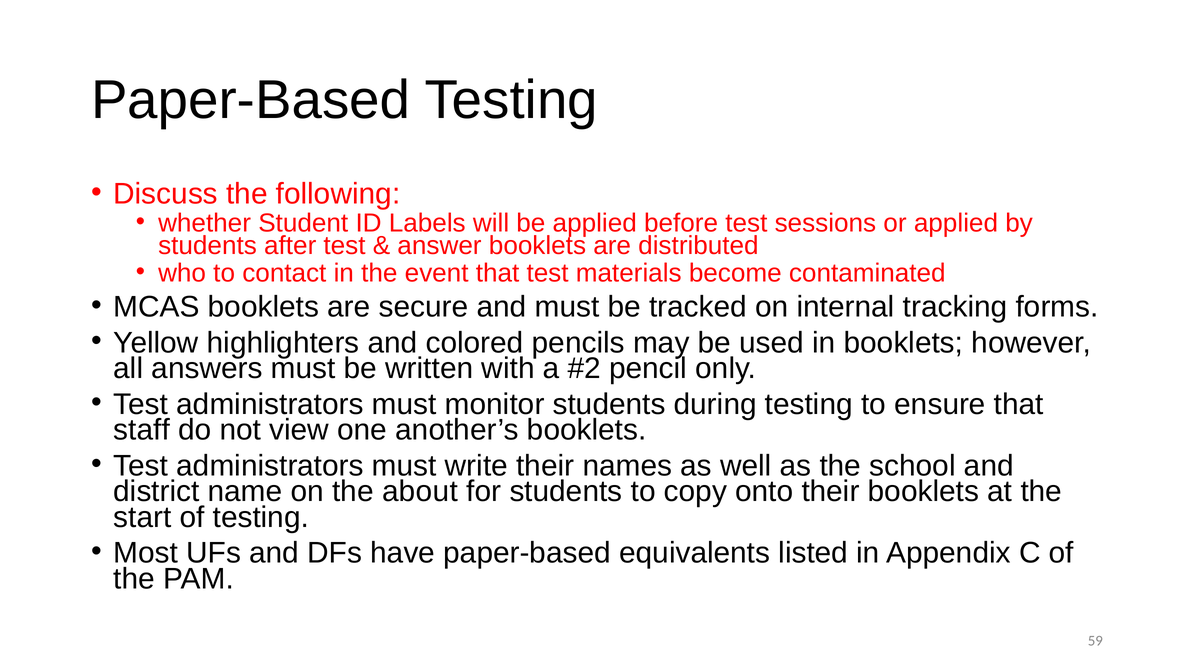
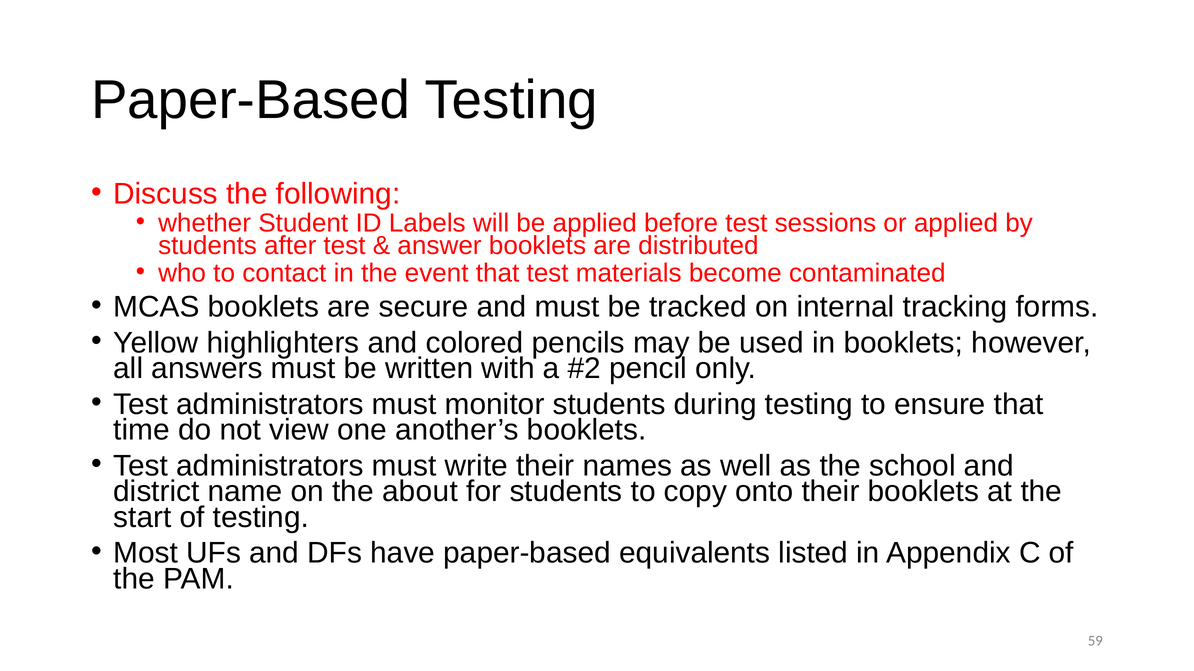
staff: staff -> time
